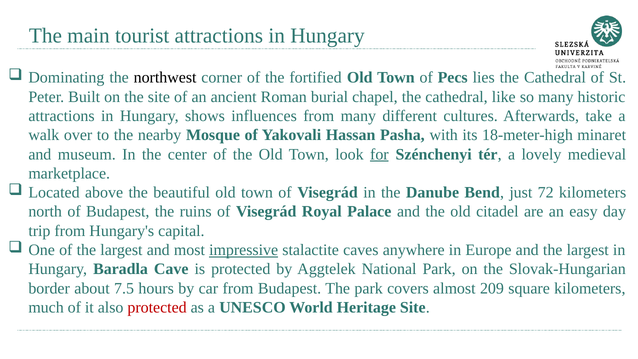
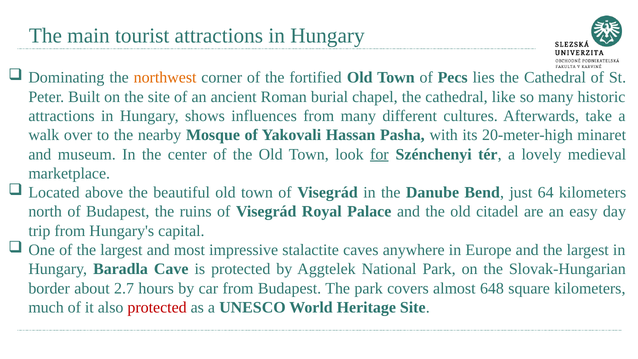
northwest colour: black -> orange
18-meter-high: 18-meter-high -> 20-meter-high
72: 72 -> 64
impressive underline: present -> none
7.5: 7.5 -> 2.7
209: 209 -> 648
